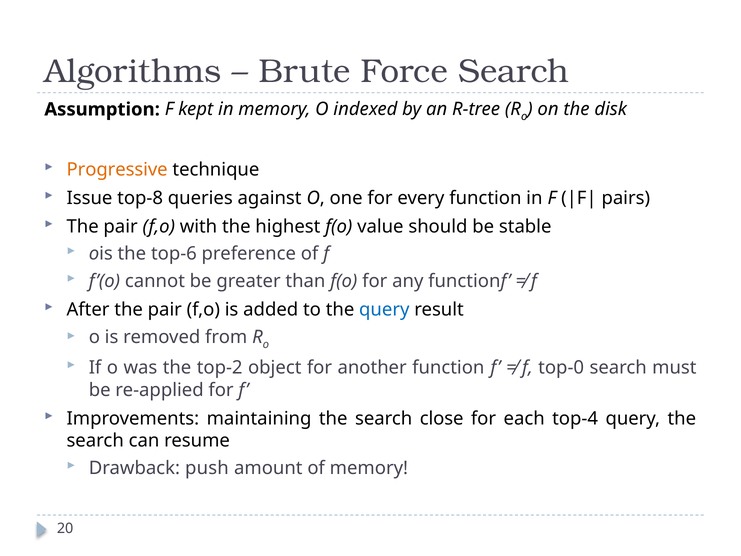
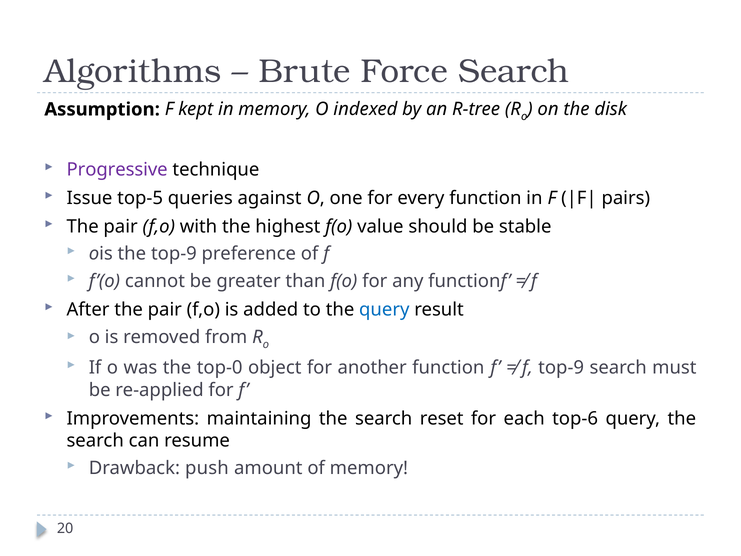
Progressive colour: orange -> purple
top-8: top-8 -> top-5
the top-6: top-6 -> top-9
top-2: top-2 -> top-0
f top-0: top-0 -> top-9
close: close -> reset
top-4: top-4 -> top-6
